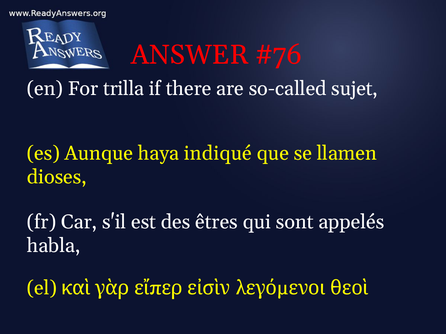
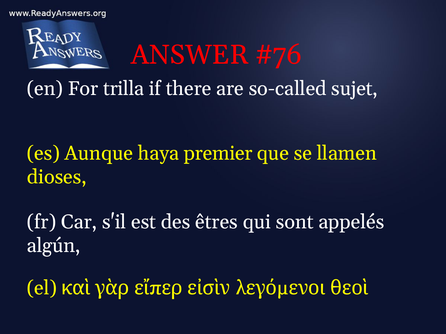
indiqué: indiqué -> premier
habla: habla -> algún
